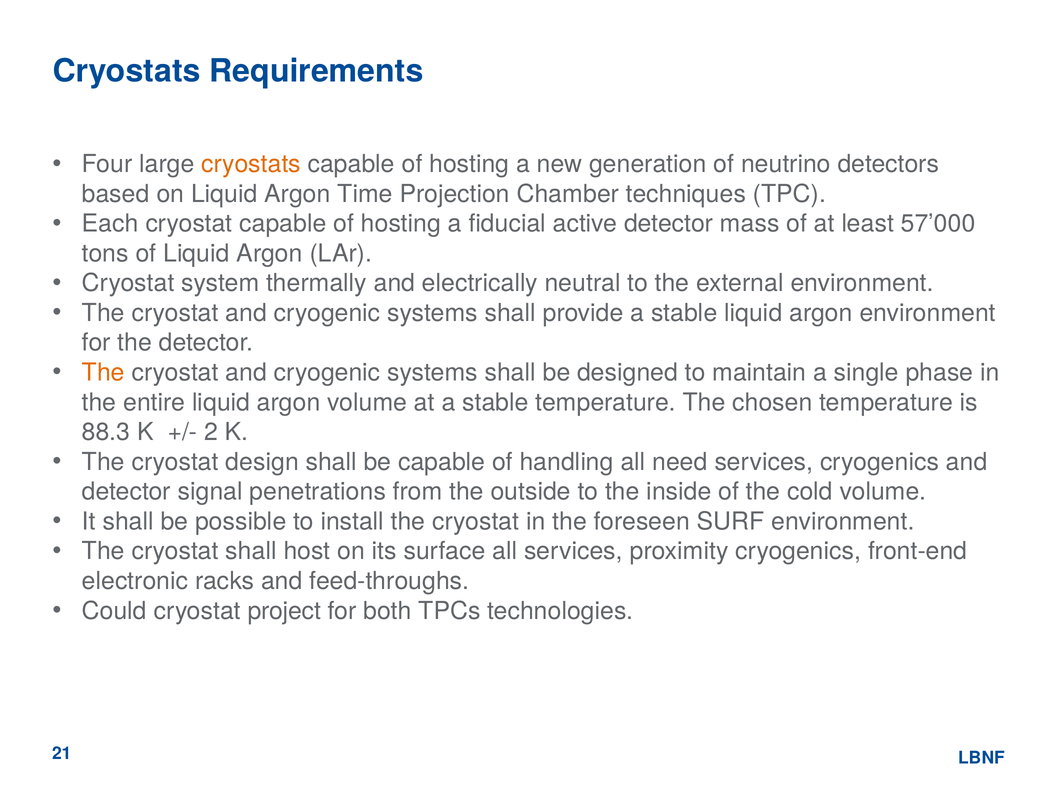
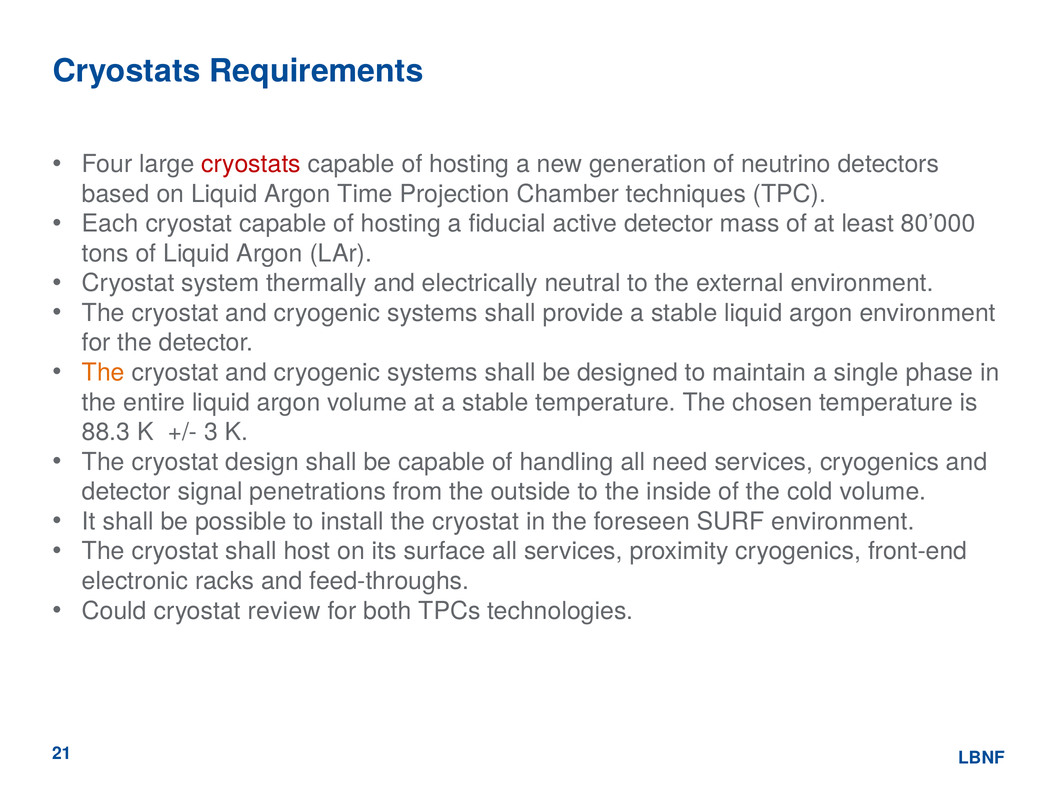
cryostats at (251, 164) colour: orange -> red
57’000: 57’000 -> 80’000
2: 2 -> 3
project: project -> review
